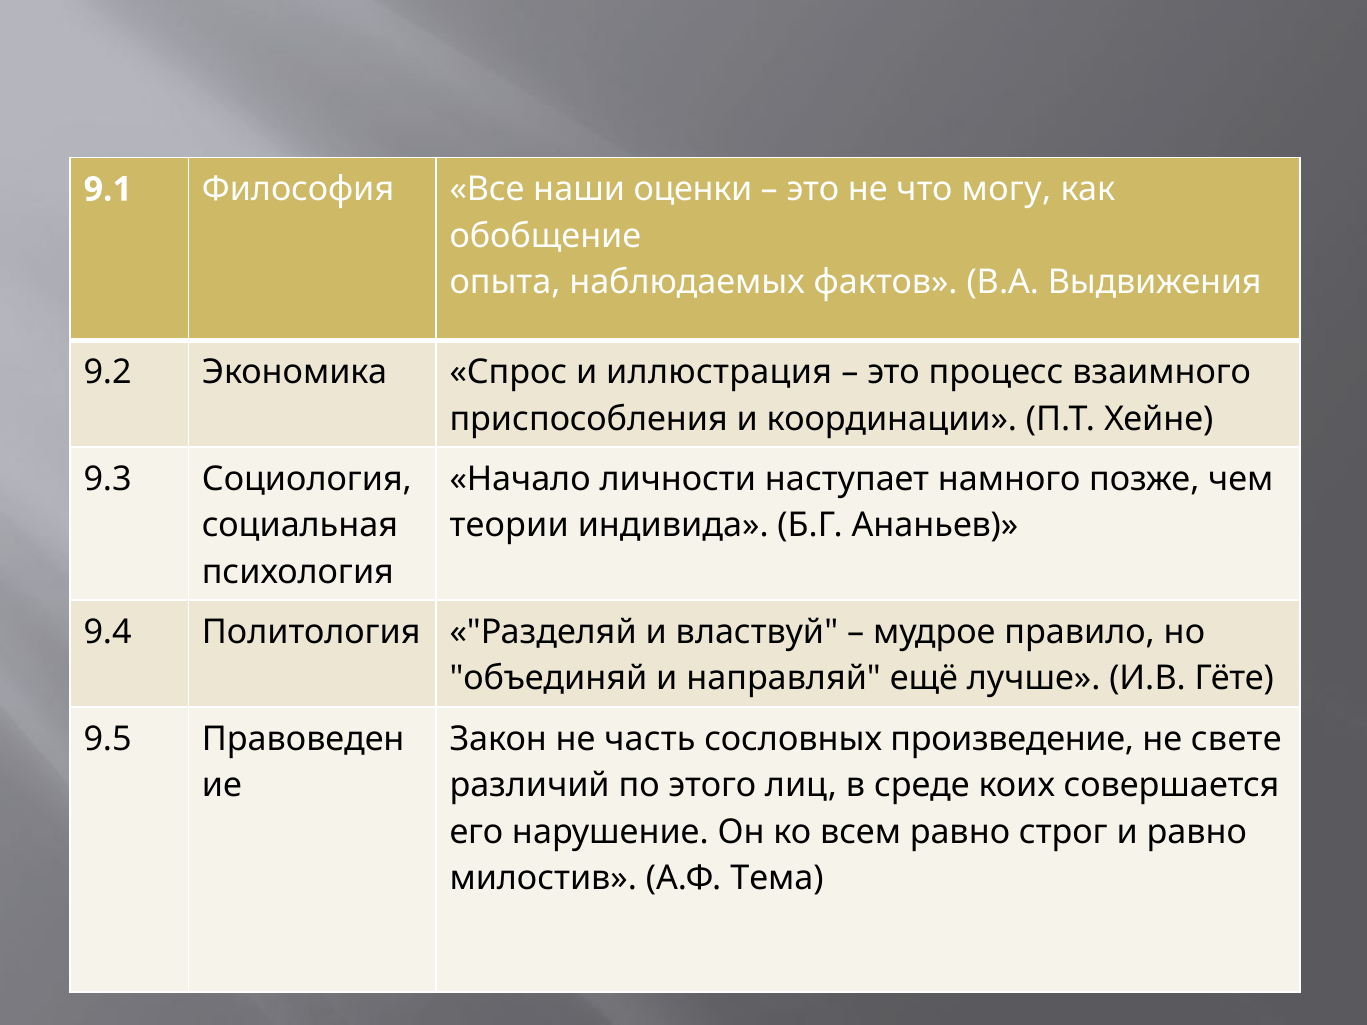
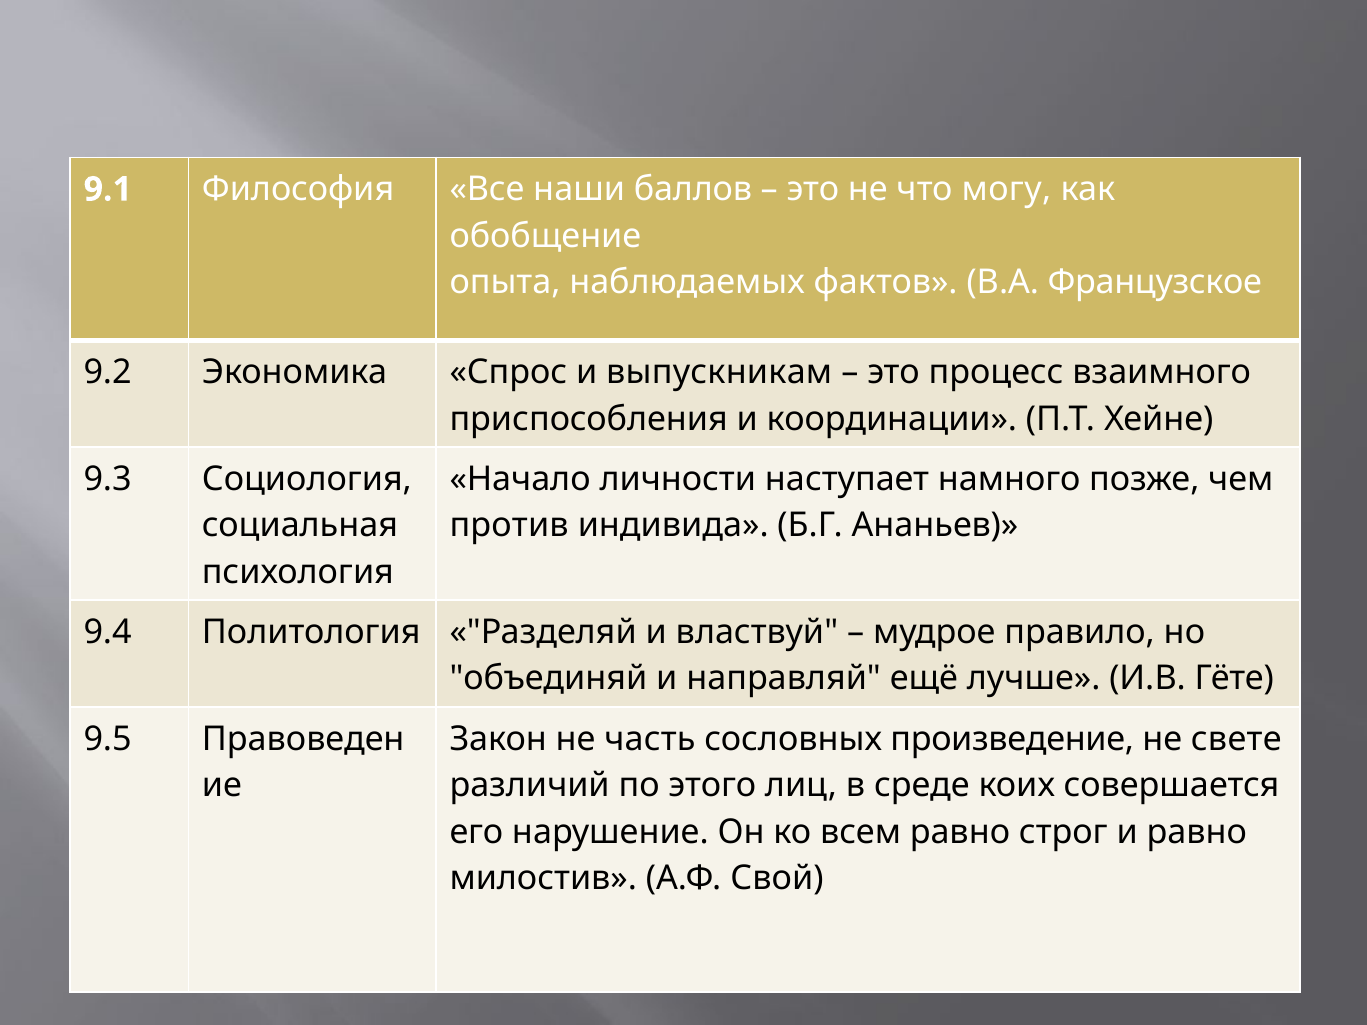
оценки: оценки -> баллов
Выдвижения: Выдвижения -> Французское
иллюстрация: иллюстрация -> выпускникам
теории: теории -> против
Тема: Тема -> Свой
